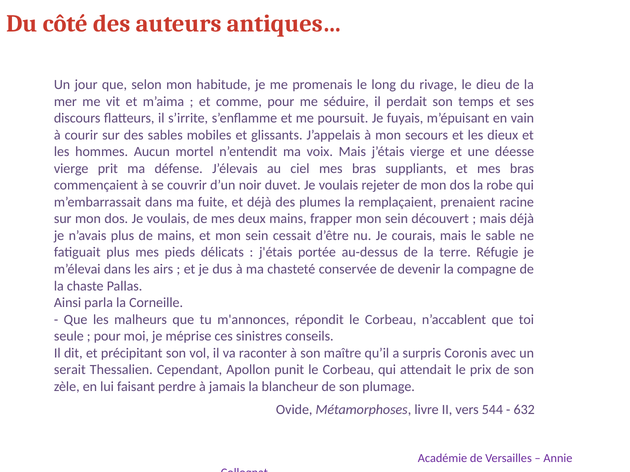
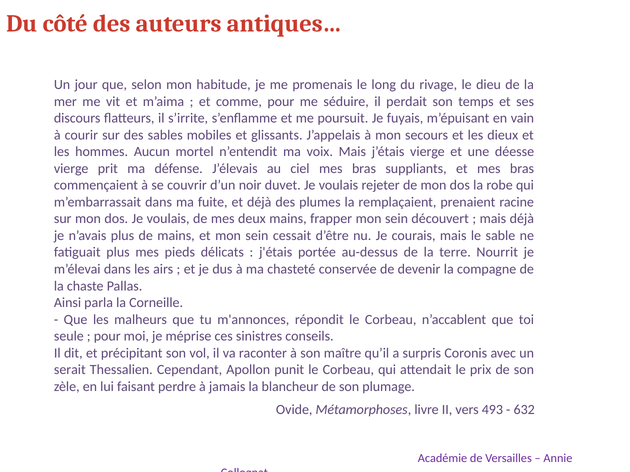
Réfugie: Réfugie -> Nourrit
544: 544 -> 493
